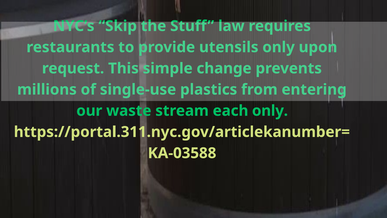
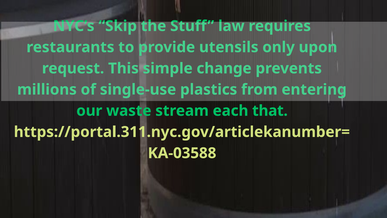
each only: only -> that
